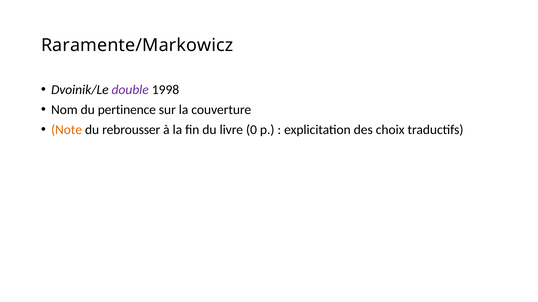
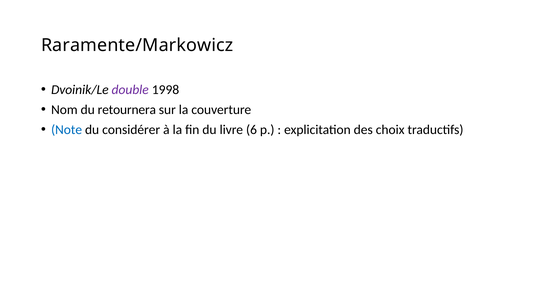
pertinence: pertinence -> retournera
Note colour: orange -> blue
rebrousser: rebrousser -> considérer
0: 0 -> 6
